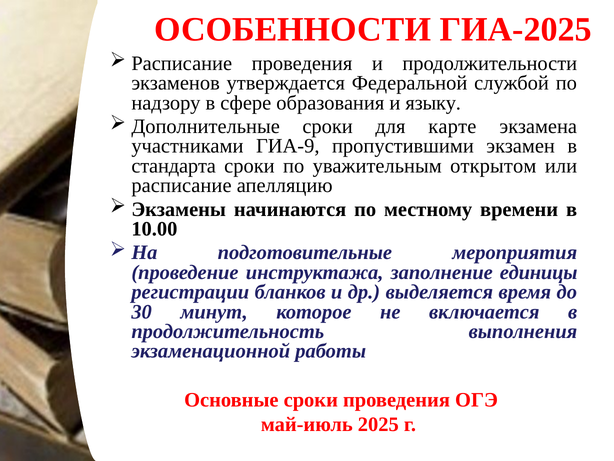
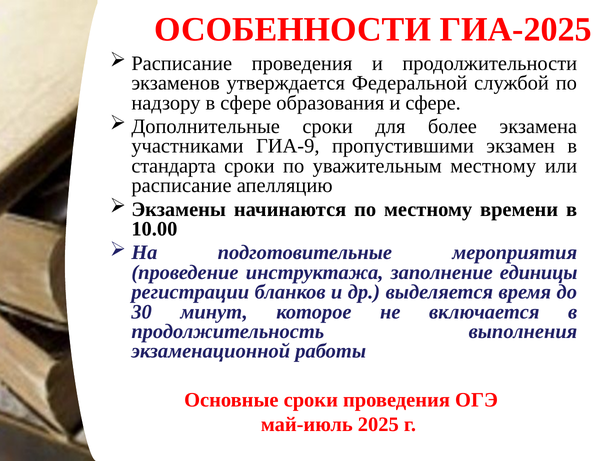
и языку: языку -> сфере
карте: карте -> более
уважительным открытом: открытом -> местному
